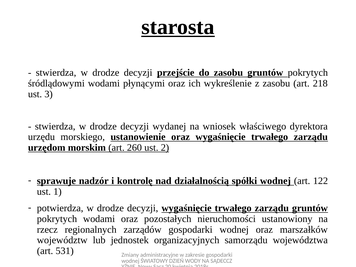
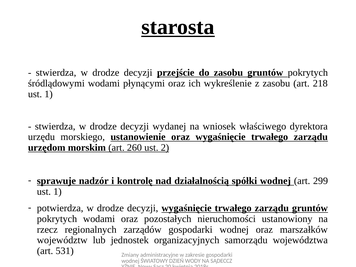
3 at (49, 94): 3 -> 1
122: 122 -> 299
